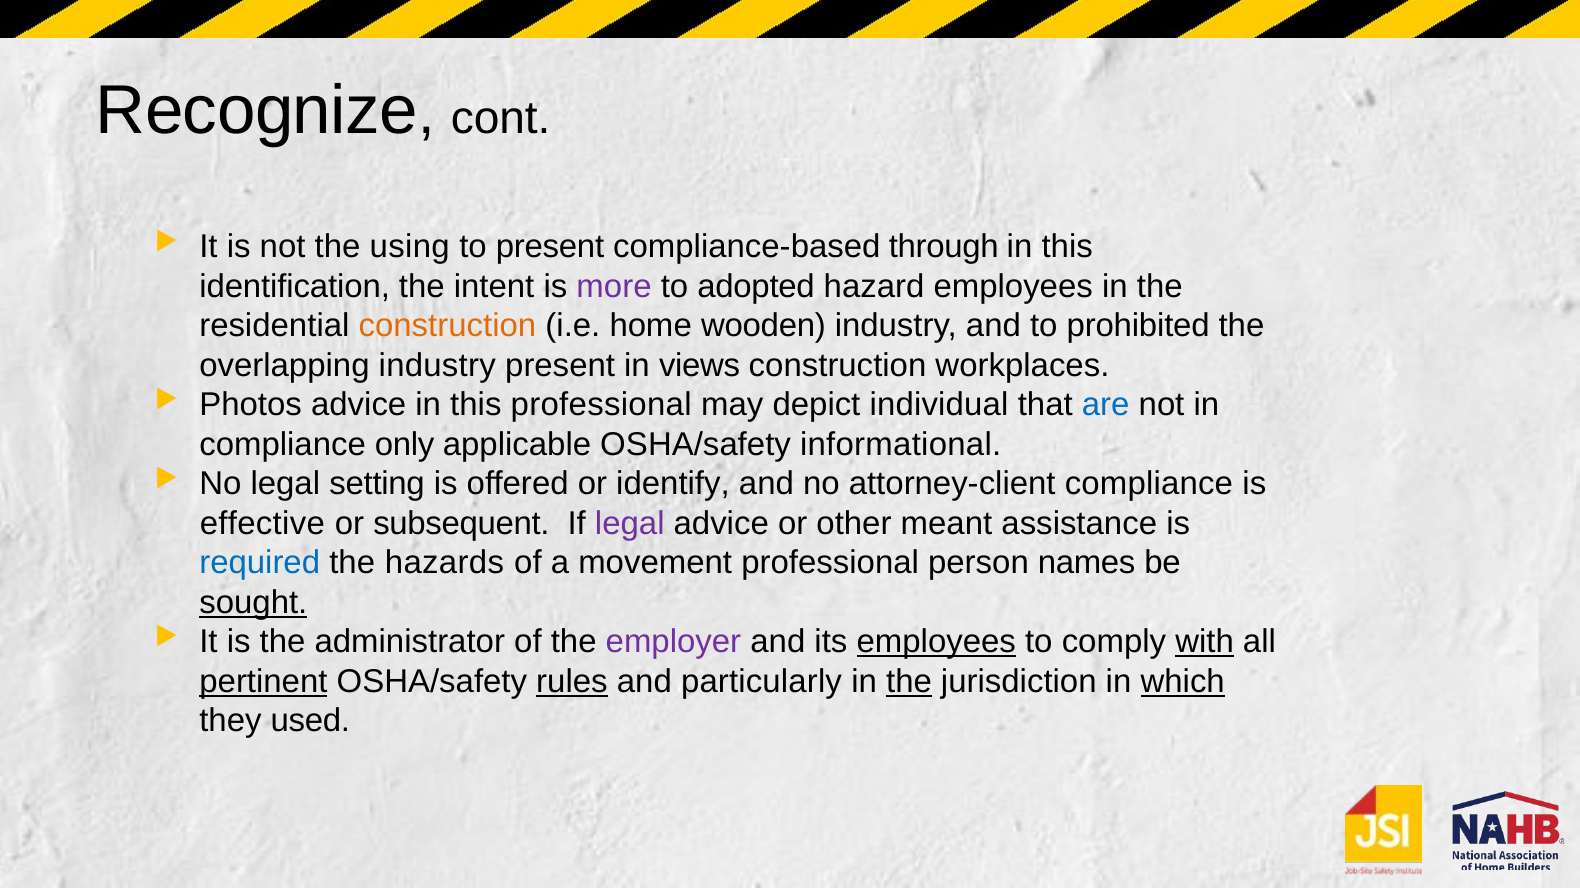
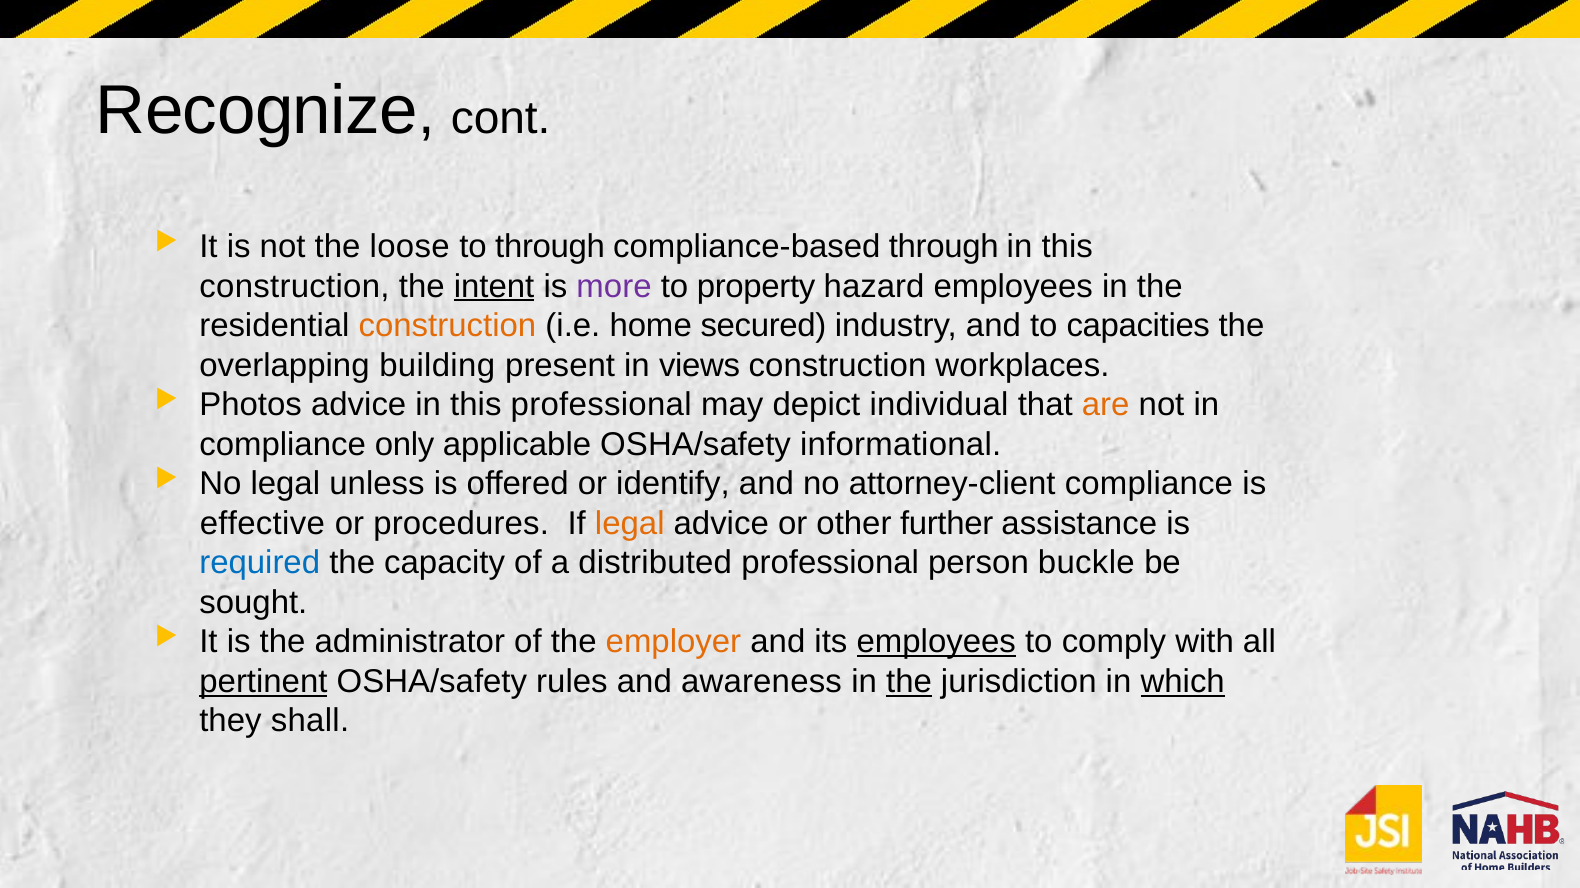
using: using -> loose
to present: present -> through
identification at (295, 286): identification -> construction
intent underline: none -> present
adopted: adopted -> property
wooden: wooden -> secured
prohibited: prohibited -> capacities
overlapping industry: industry -> building
are colour: blue -> orange
setting: setting -> unless
subsequent: subsequent -> procedures
legal at (630, 524) colour: purple -> orange
meant: meant -> further
hazards: hazards -> capacity
movement: movement -> distributed
names: names -> buckle
sought underline: present -> none
employer colour: purple -> orange
with underline: present -> none
rules underline: present -> none
particularly: particularly -> awareness
used: used -> shall
